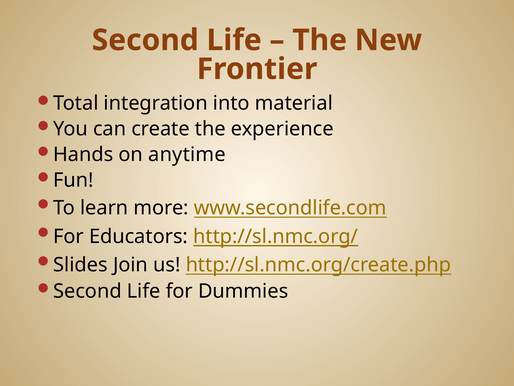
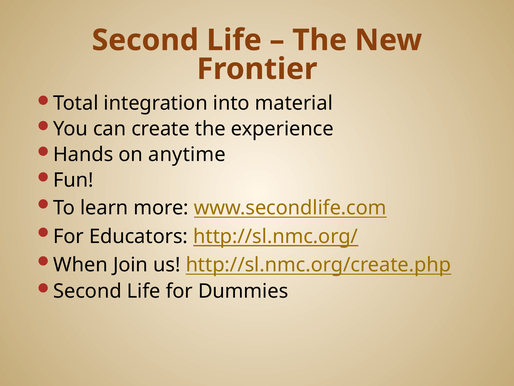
Slides: Slides -> When
